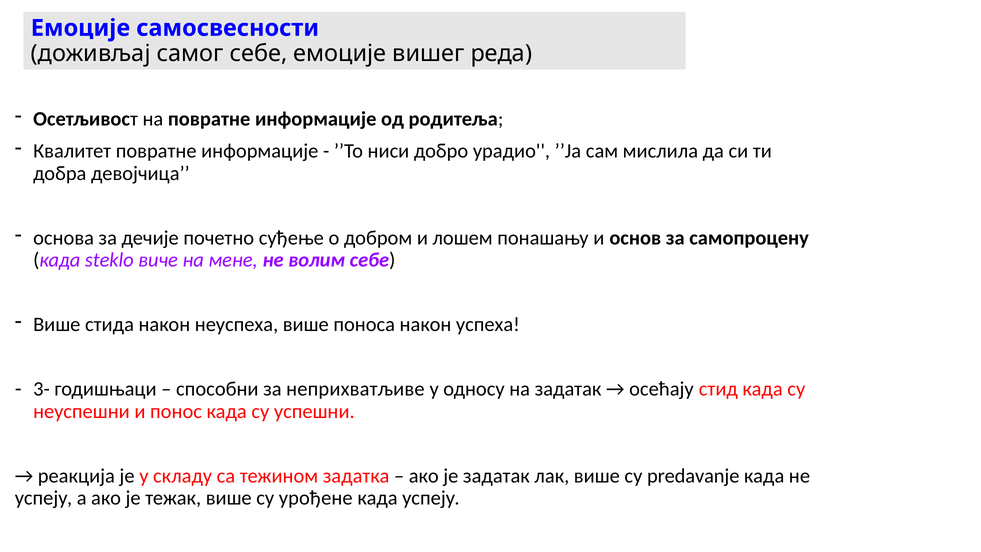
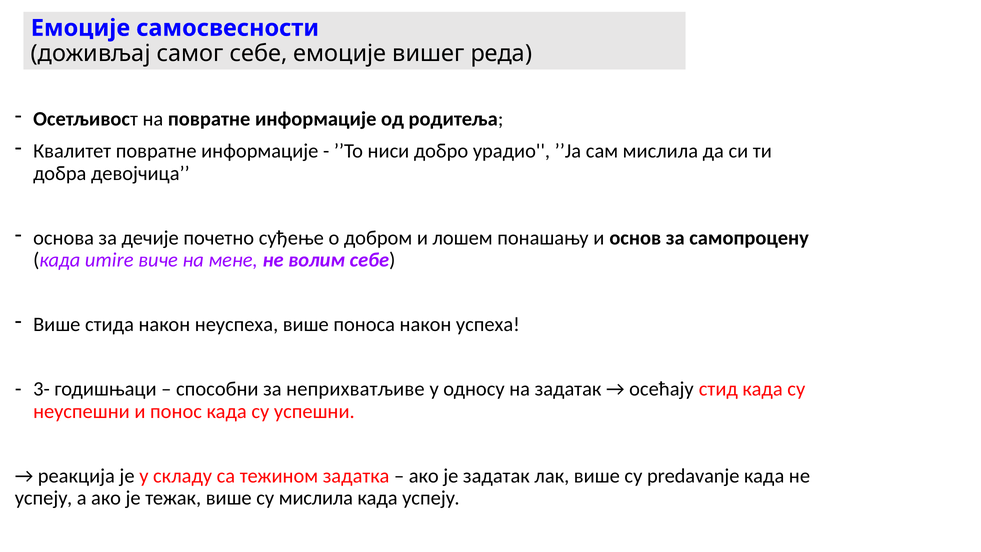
steklo: steklo -> umire
су урођене: урођене -> мислила
